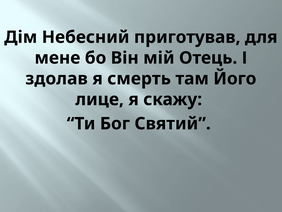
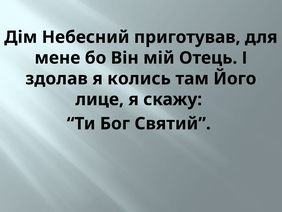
смерть: смерть -> колись
